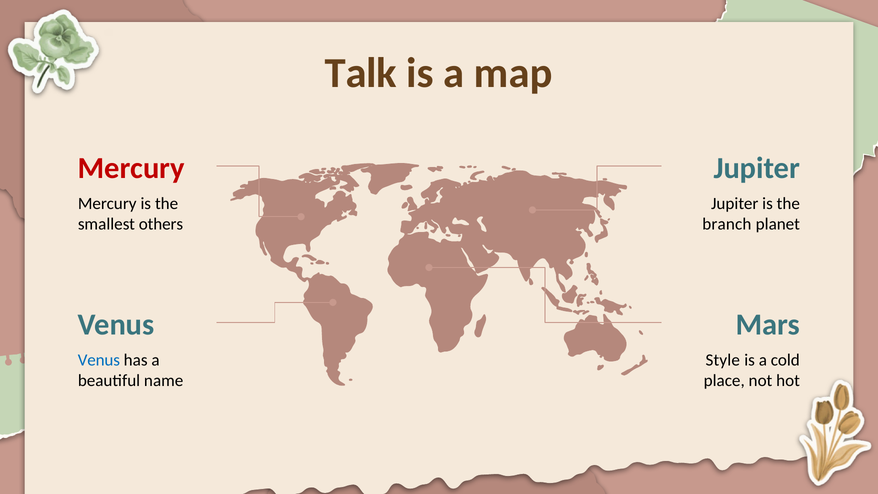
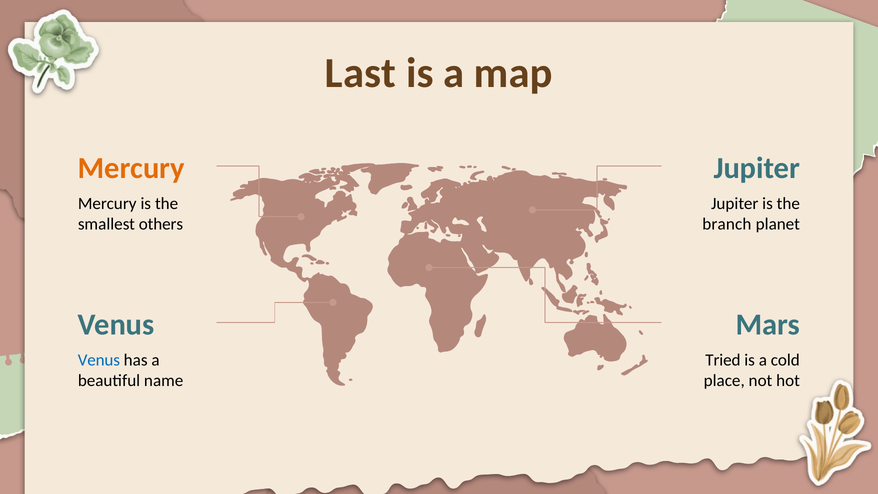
Talk: Talk -> Last
Mercury at (131, 168) colour: red -> orange
Style: Style -> Tried
